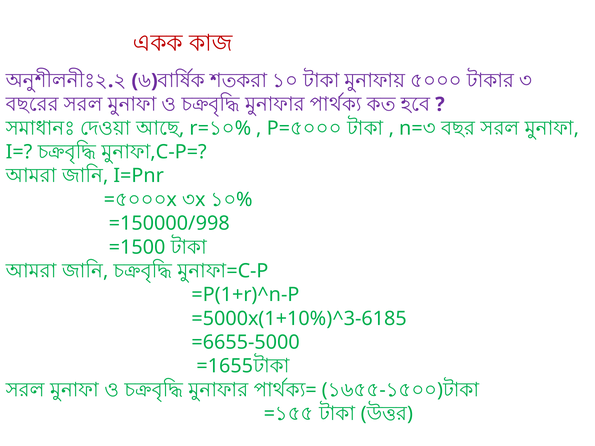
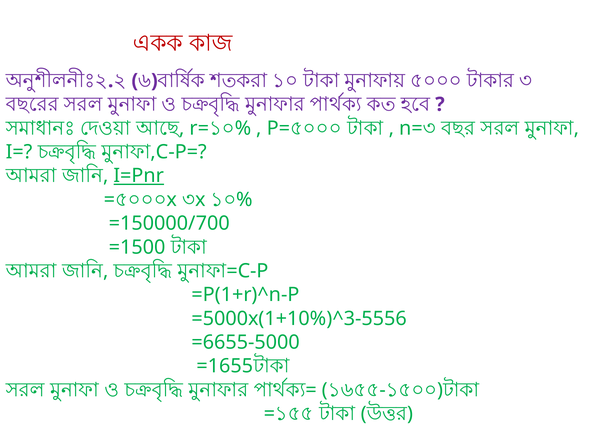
I=Pnr underline: none -> present
=150000/998: =150000/998 -> =150000/700
=5000x(1+10%)^3-6185: =5000x(1+10%)^3-6185 -> =5000x(1+10%)^3-5556
